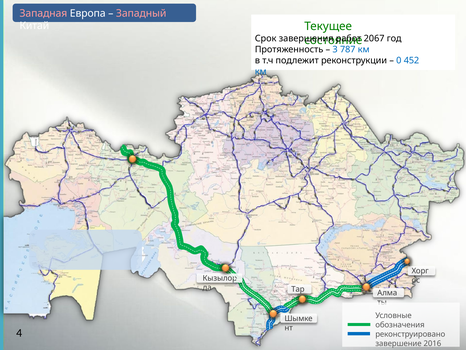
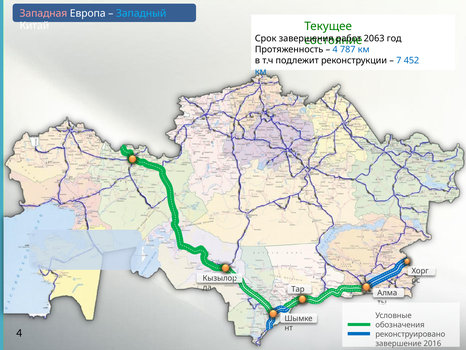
Западный colour: pink -> light blue
2067: 2067 -> 2063
3 at (335, 49): 3 -> 4
0: 0 -> 7
